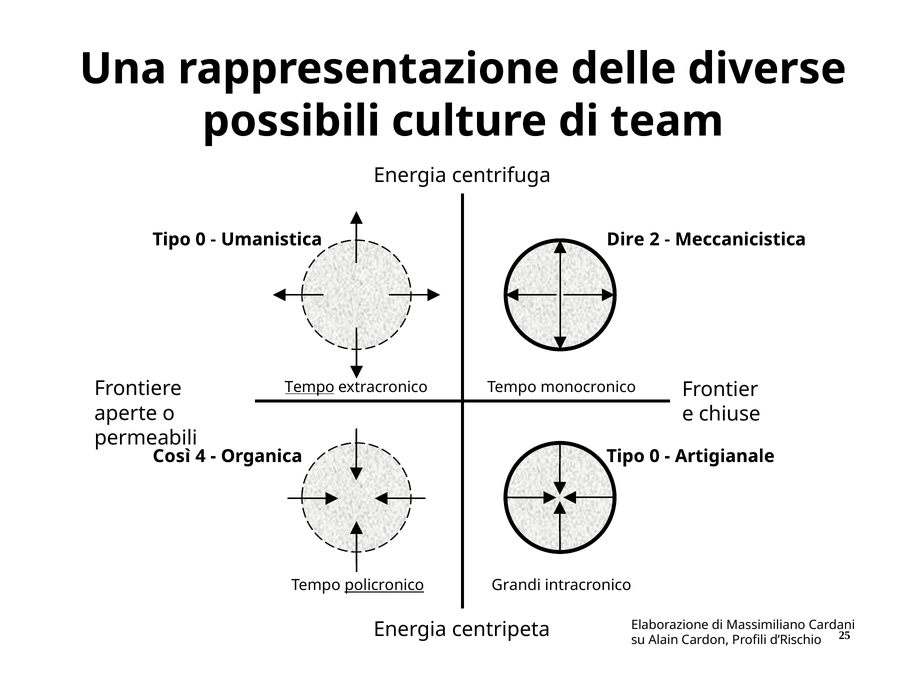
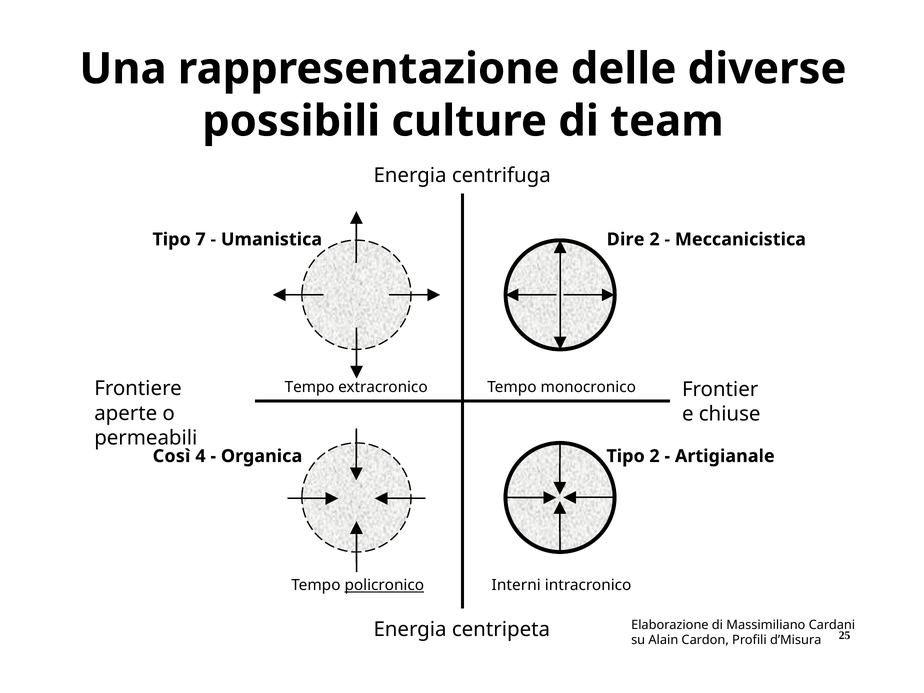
0 at (201, 239): 0 -> 7
Tempo at (310, 387) underline: present -> none
0 at (655, 456): 0 -> 2
Grandi: Grandi -> Interni
d’Rischio: d’Rischio -> d’Misura
